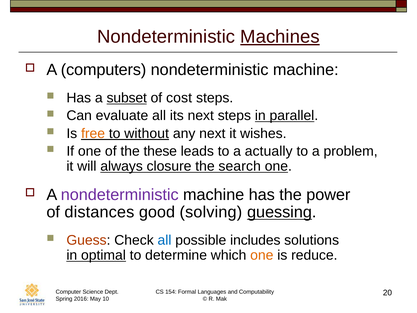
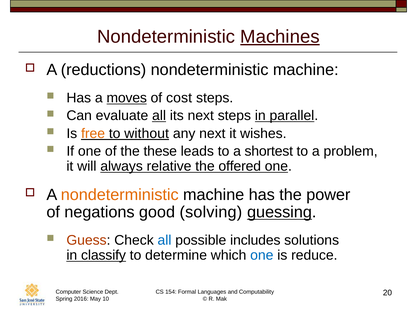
computers: computers -> reductions
subset: subset -> moves
all at (159, 116) underline: none -> present
actually: actually -> shortest
closure: closure -> relative
search: search -> offered
nondeterministic at (120, 195) colour: purple -> orange
distances: distances -> negations
optimal: optimal -> classify
one at (262, 255) colour: orange -> blue
